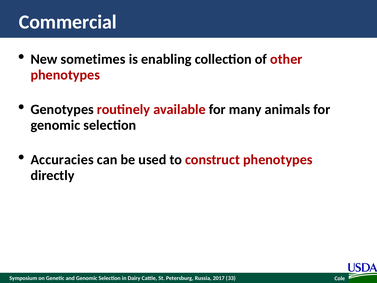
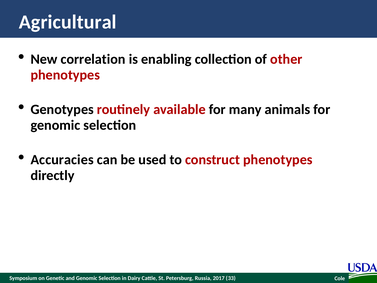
Commercial: Commercial -> Agricultural
sometimes: sometimes -> correlation
